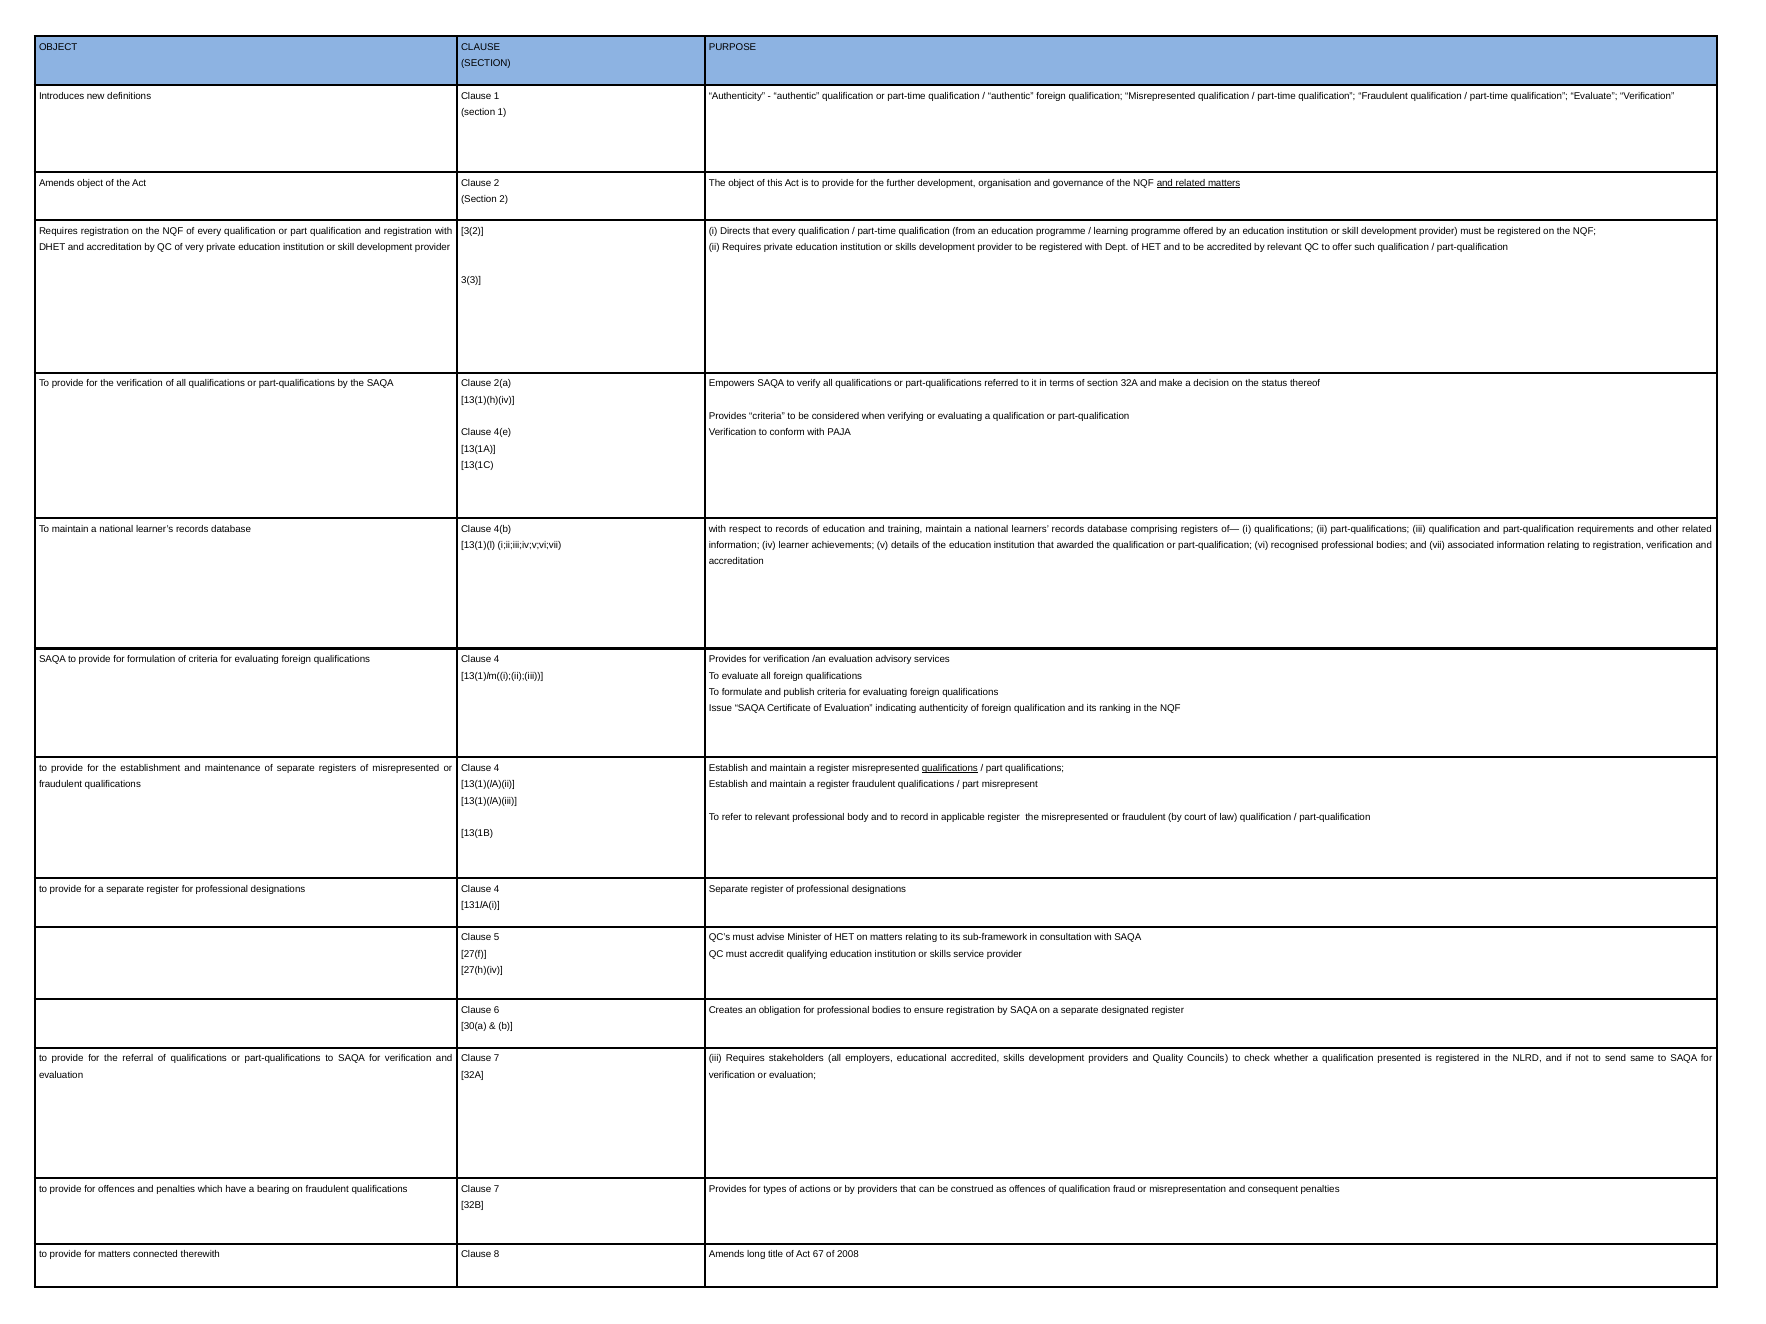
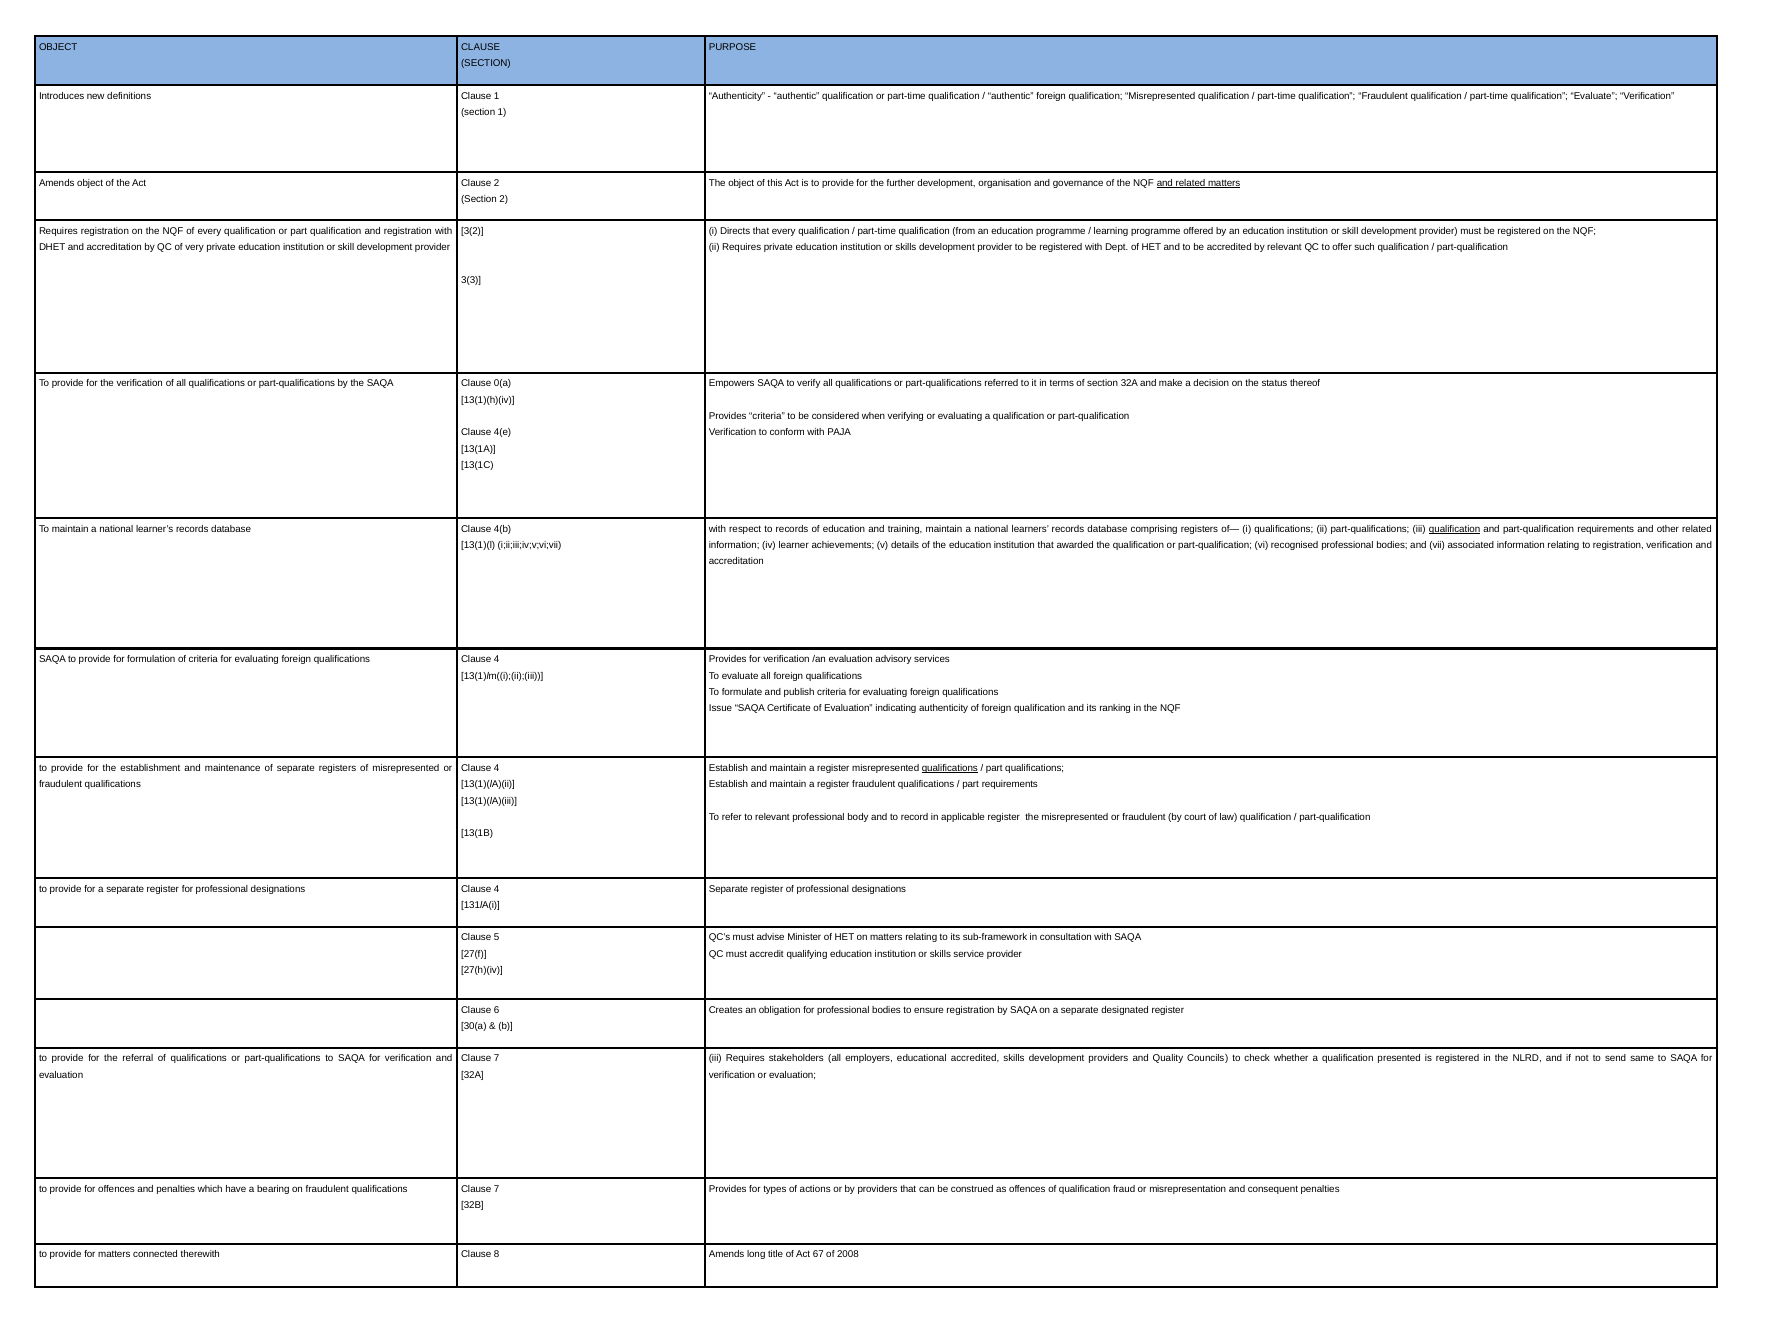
2(a: 2(a -> 0(a
qualiﬁcation at (1455, 529) underline: none -> present
part misrepresent: misrepresent -> requirements
